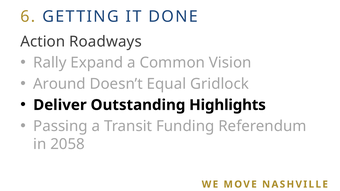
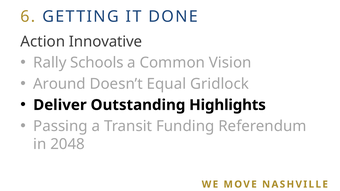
Roadways: Roadways -> Innovative
Expand: Expand -> Schools
2058: 2058 -> 2048
